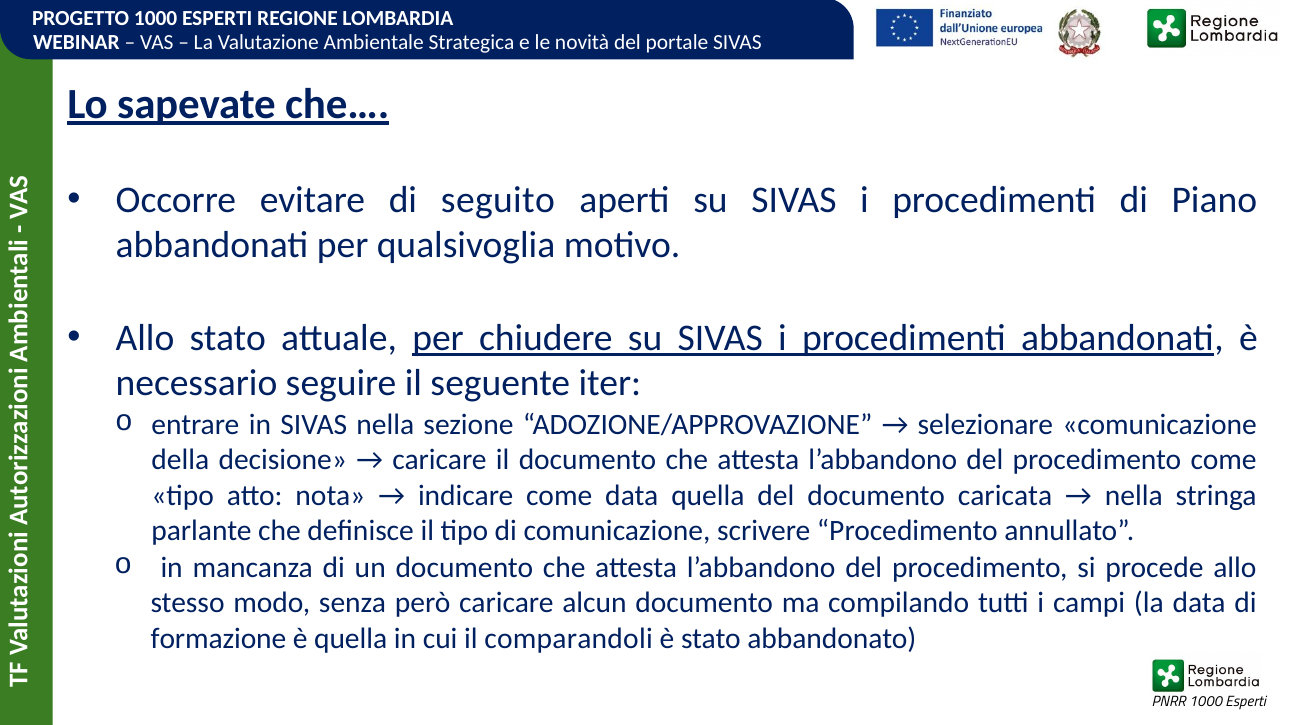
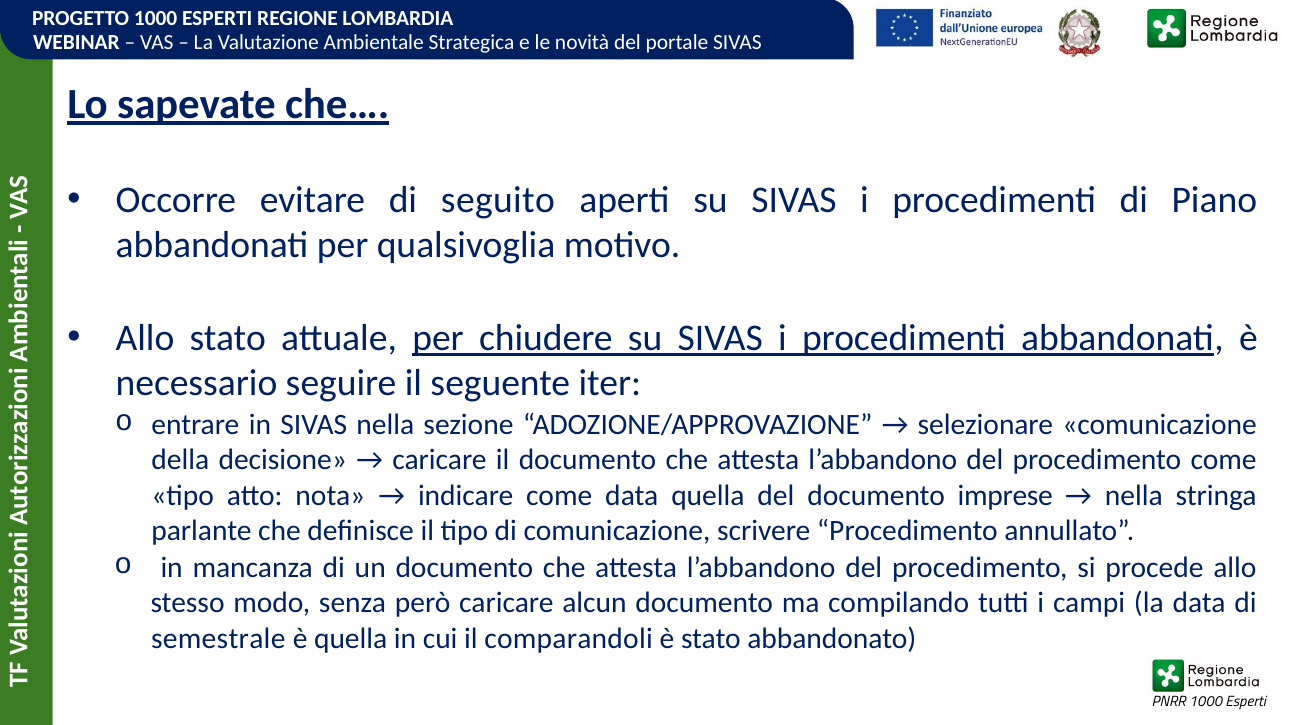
caricata: caricata -> imprese
formazione: formazione -> semestrale
